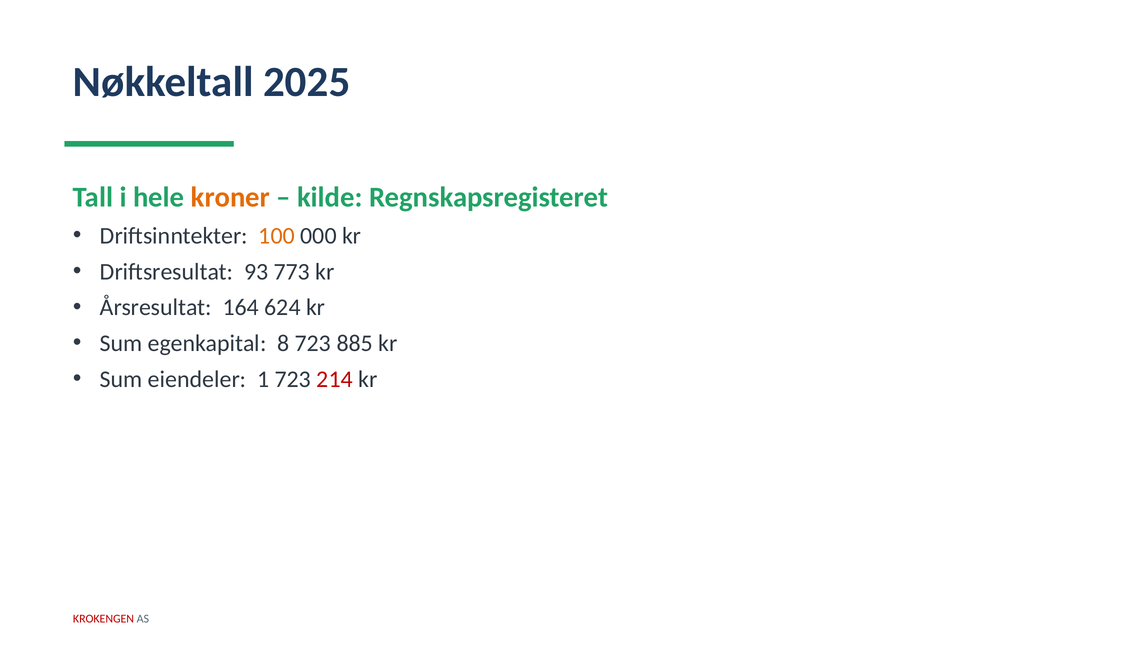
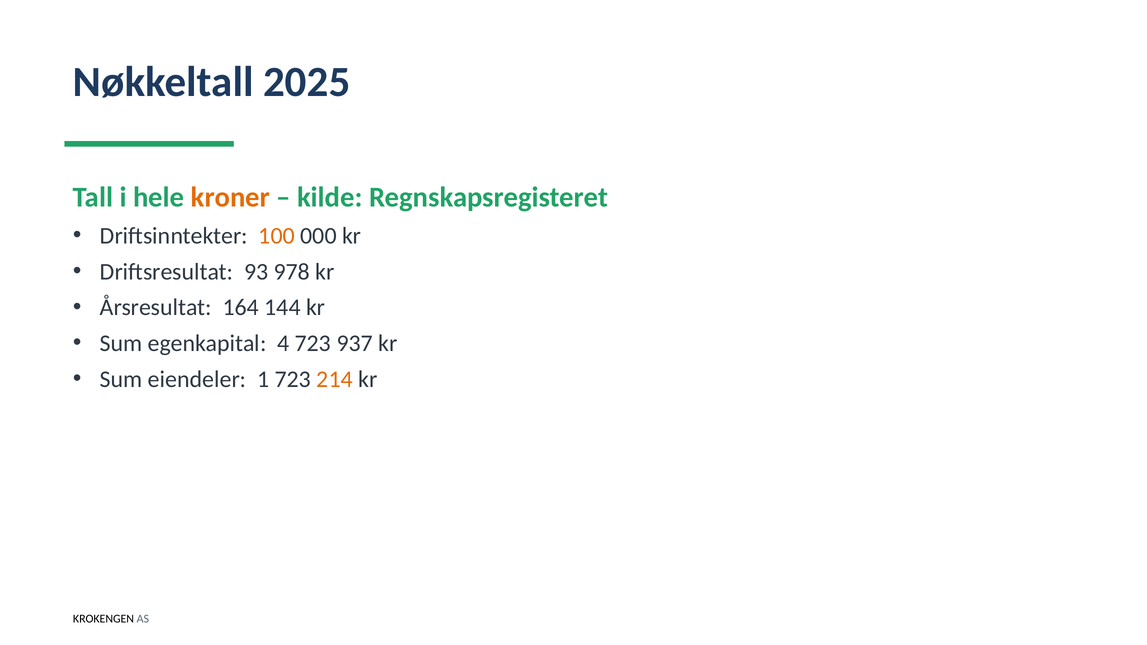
773: 773 -> 978
624: 624 -> 144
8: 8 -> 4
885: 885 -> 937
214 colour: red -> orange
KROKENGEN colour: red -> black
